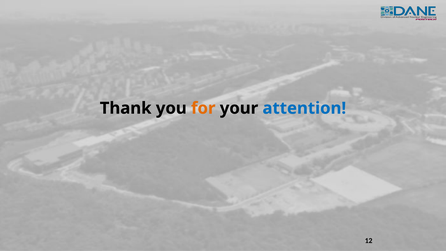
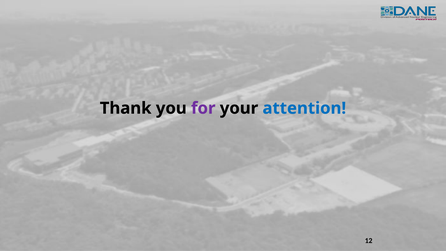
for colour: orange -> purple
